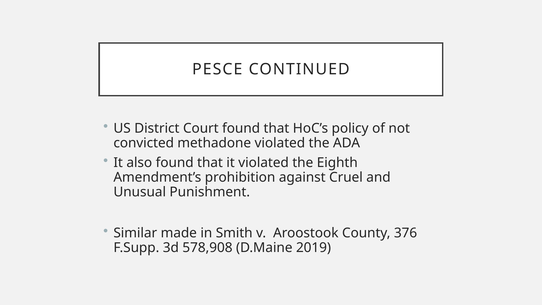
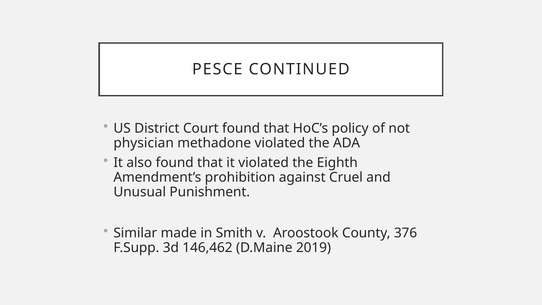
convicted: convicted -> physician
578,908: 578,908 -> 146,462
